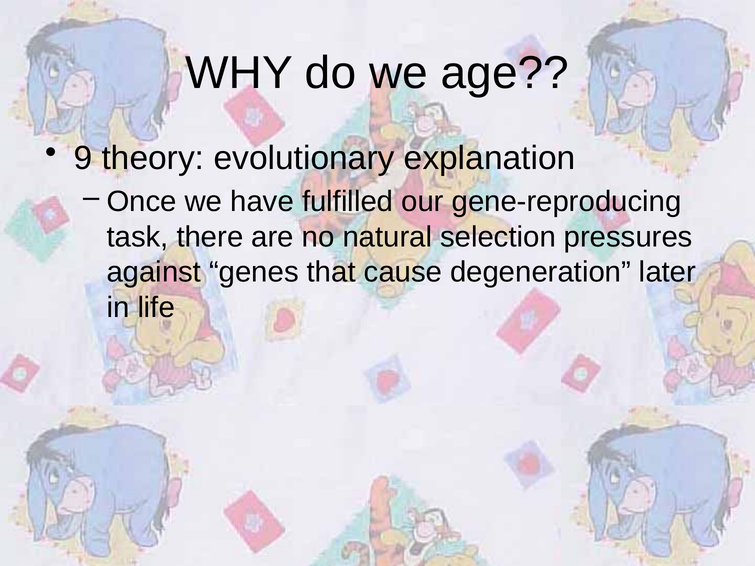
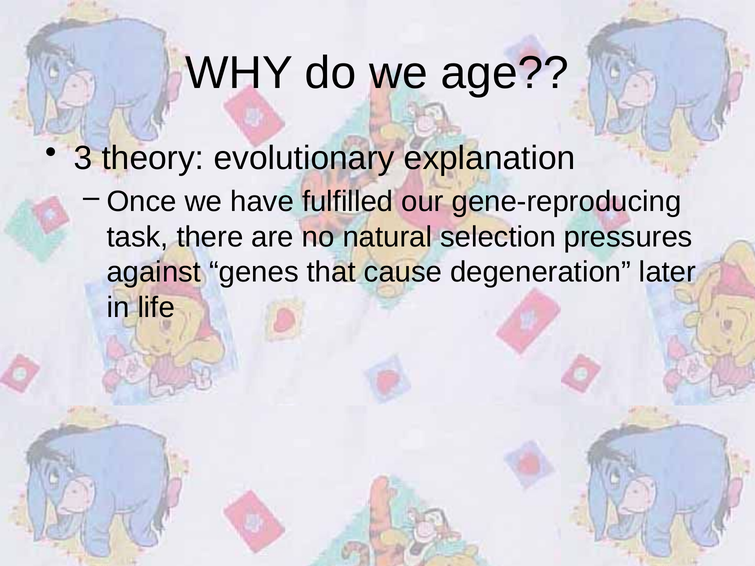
9: 9 -> 3
